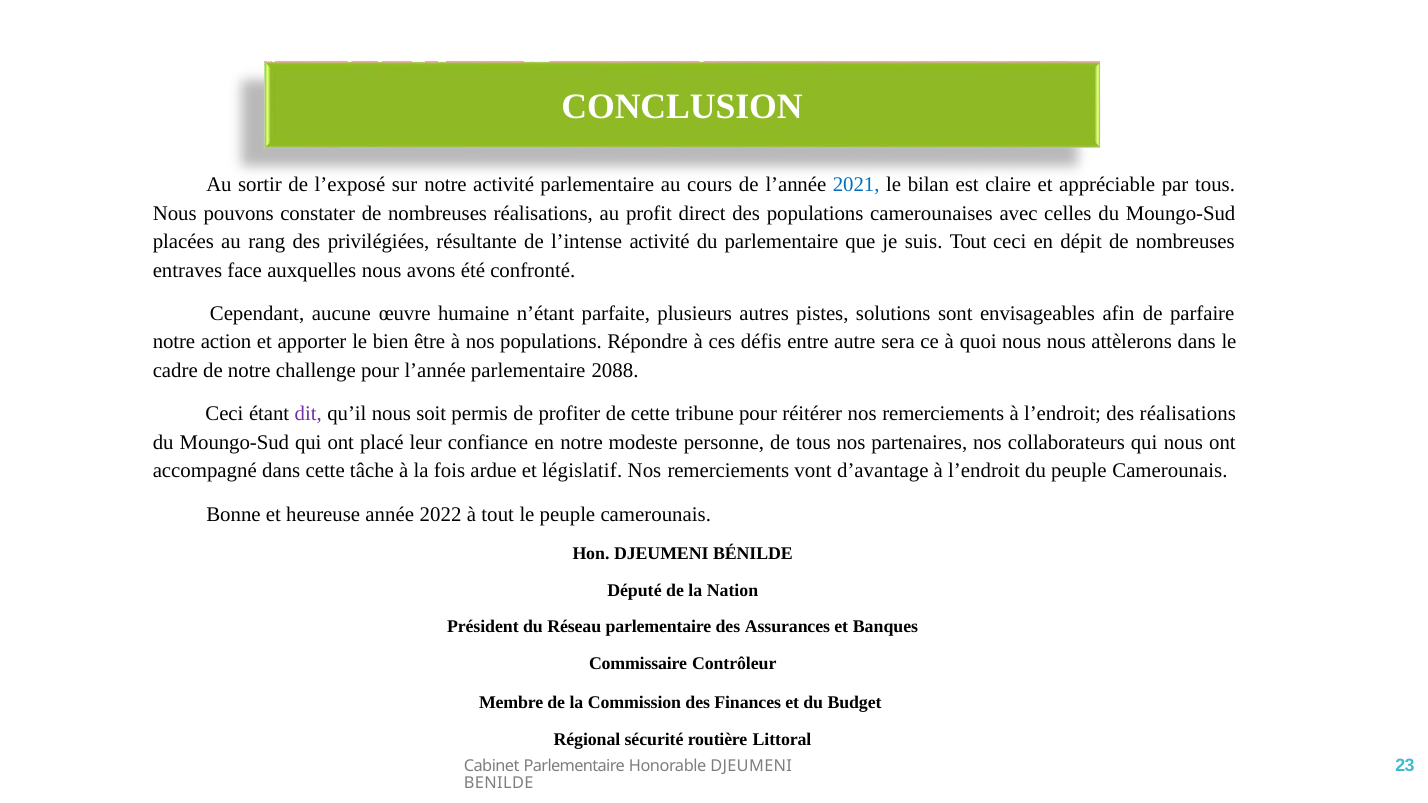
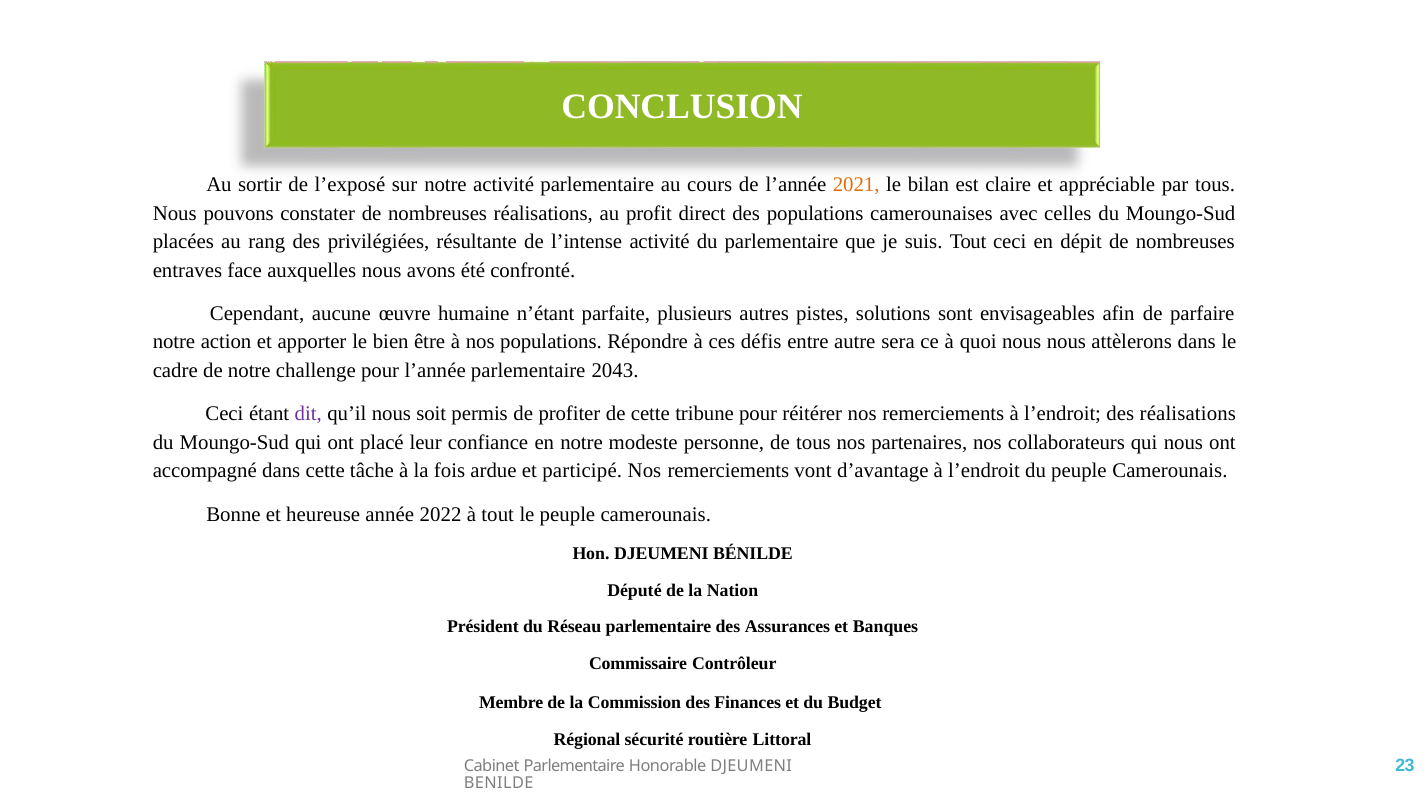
2021 colour: blue -> orange
2088: 2088 -> 2043
législatif: législatif -> participé
